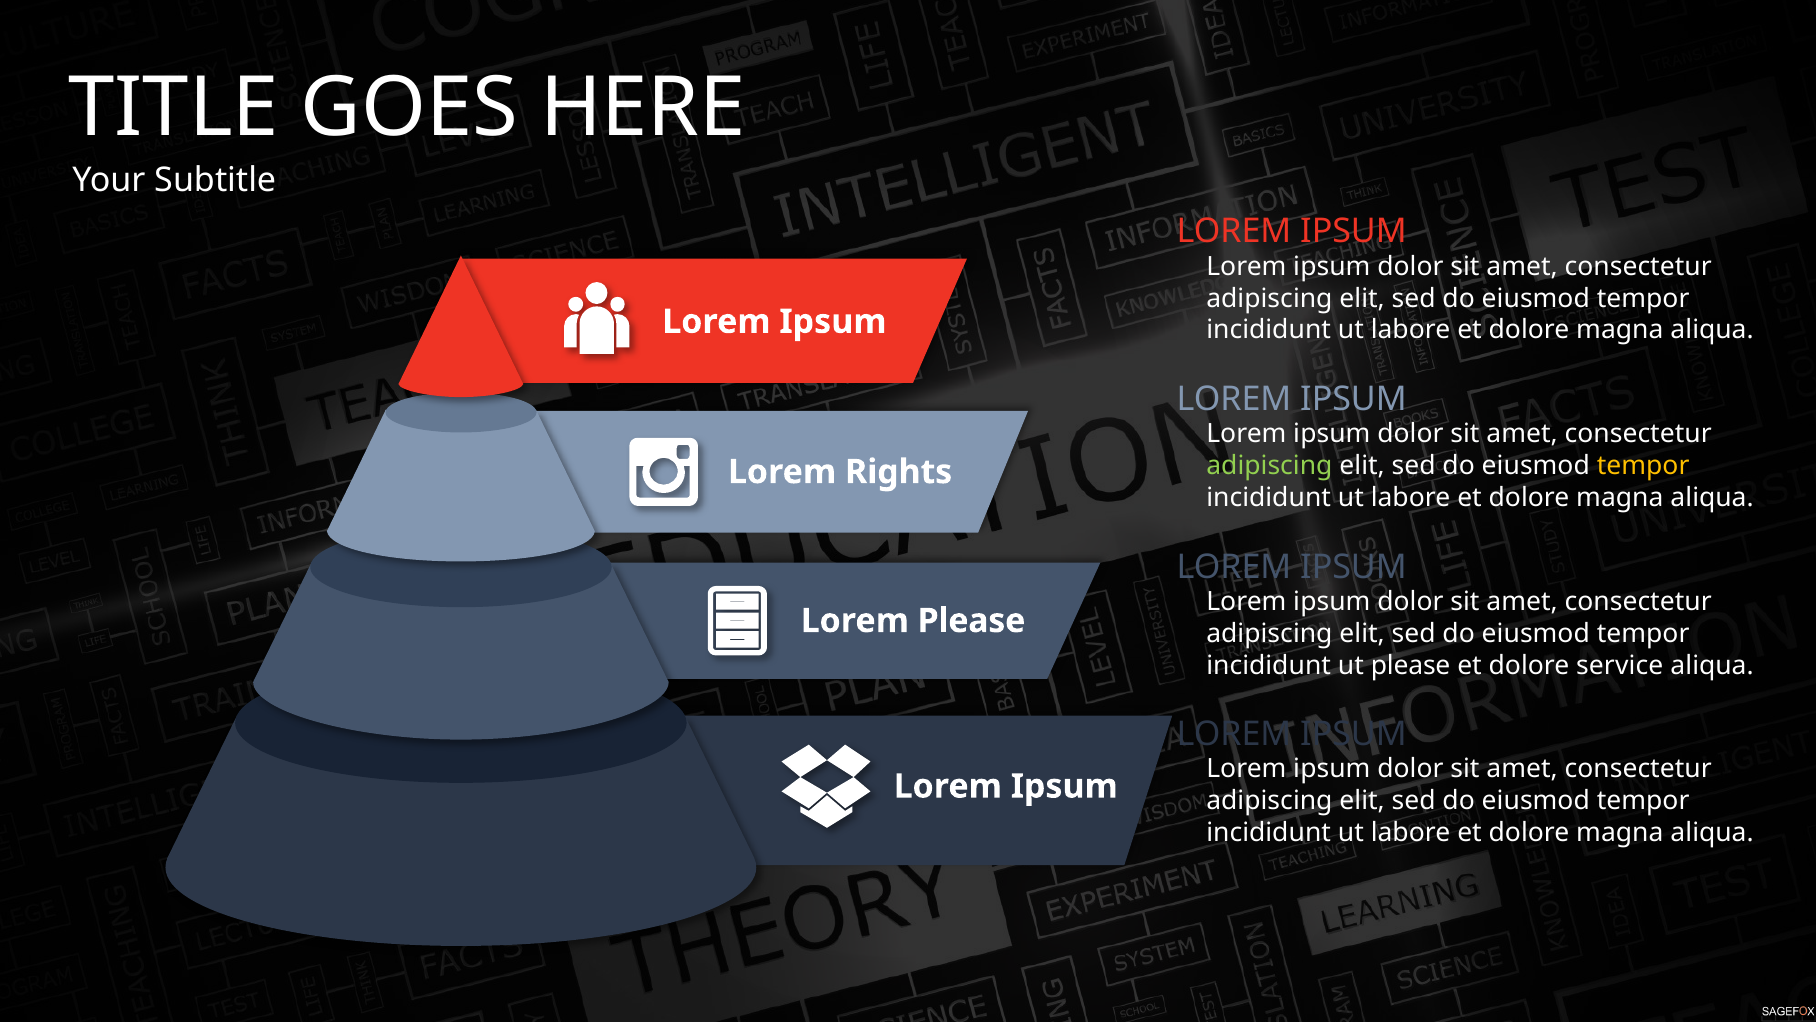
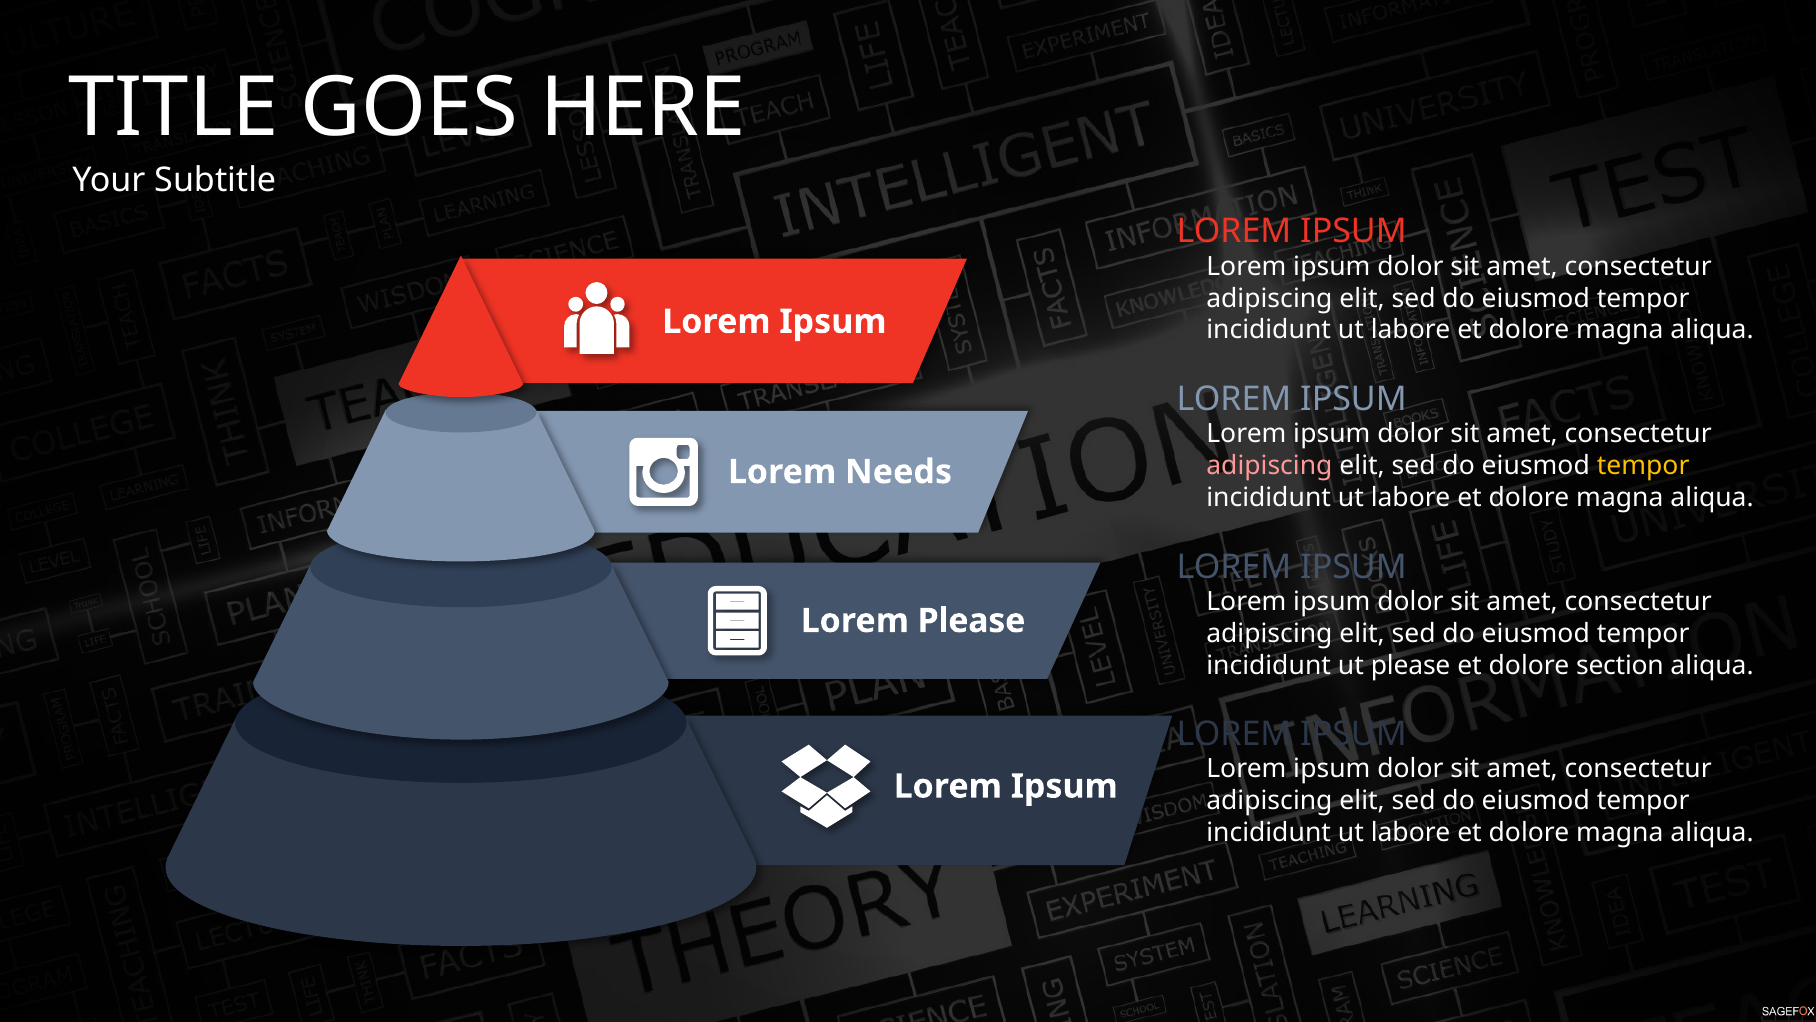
adipiscing at (1269, 466) colour: light green -> pink
Rights: Rights -> Needs
service: service -> section
